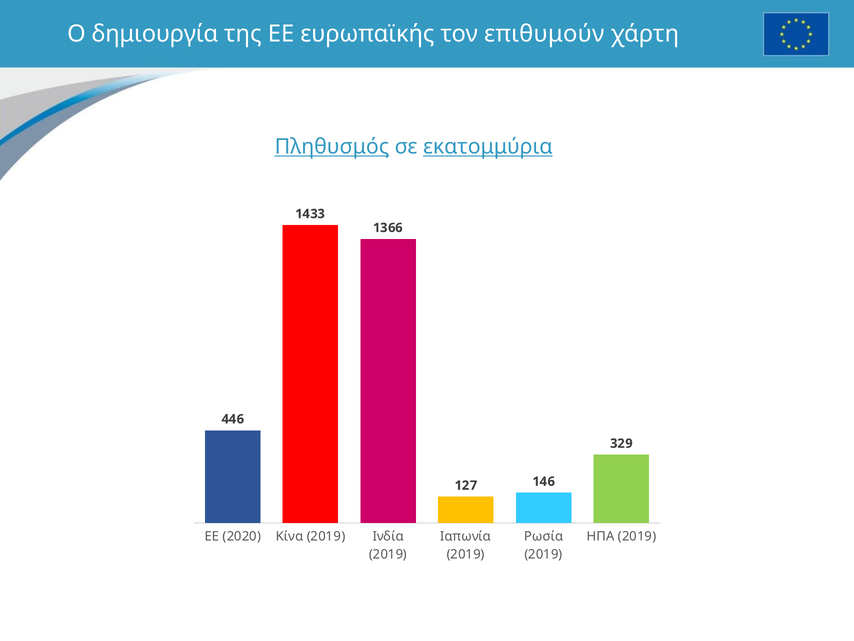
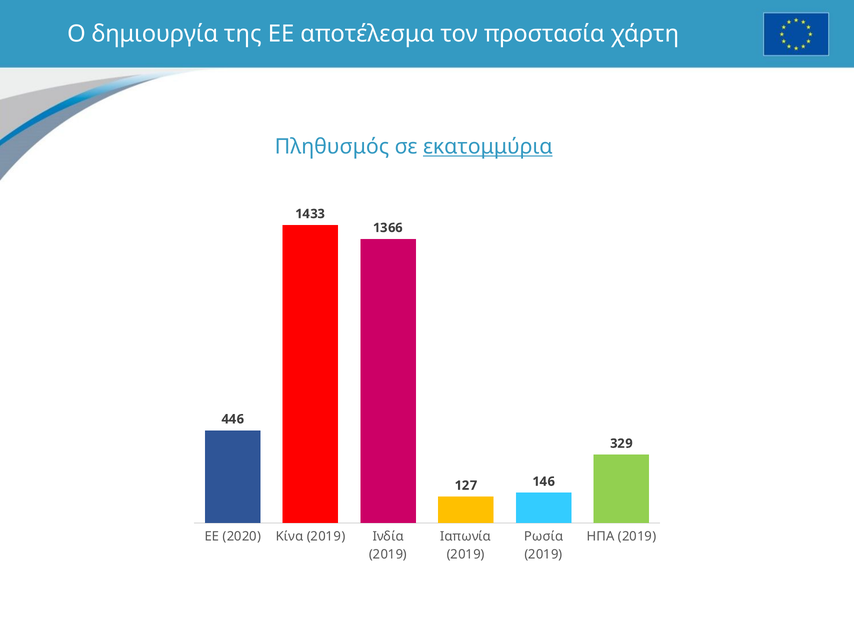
ευρωπαϊκής: ευρωπαϊκής -> αποτέλεσμα
επιθυμούν: επιθυμούν -> προστασία
Πληθυσμός underline: present -> none
